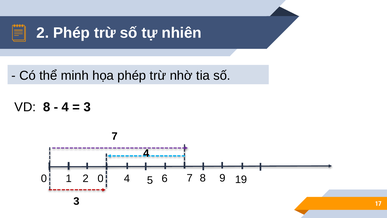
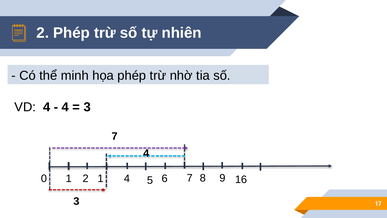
VD 8: 8 -> 4
2 0: 0 -> 1
19: 19 -> 16
